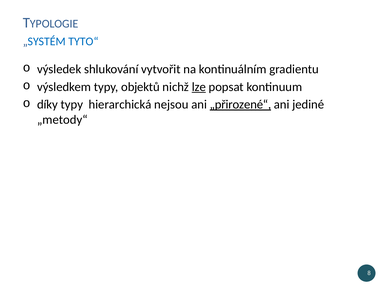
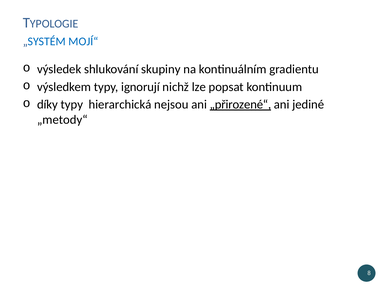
TYTO“: TYTO“ -> MOJÍ“
vytvořit: vytvořit -> skupiny
objektů: objektů -> ignorují
lze underline: present -> none
